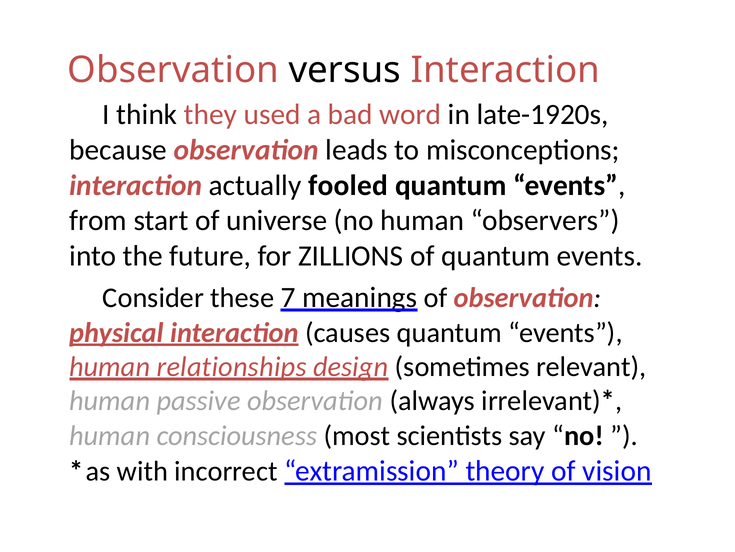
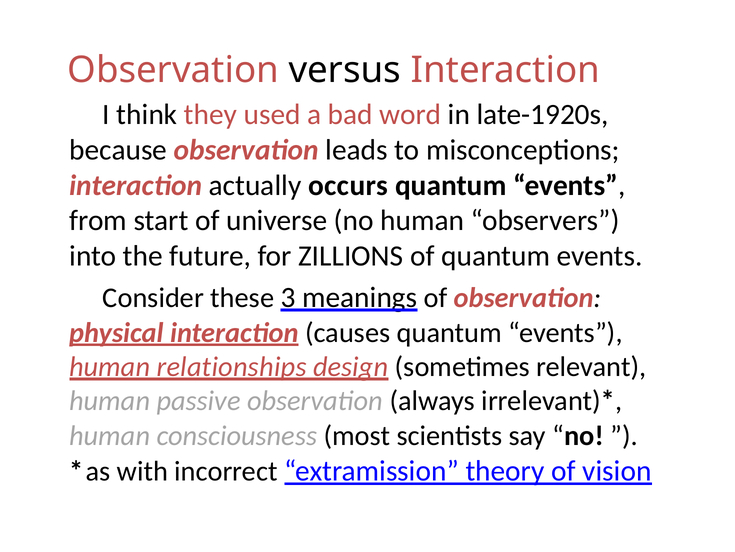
fooled: fooled -> occurs
7: 7 -> 3
